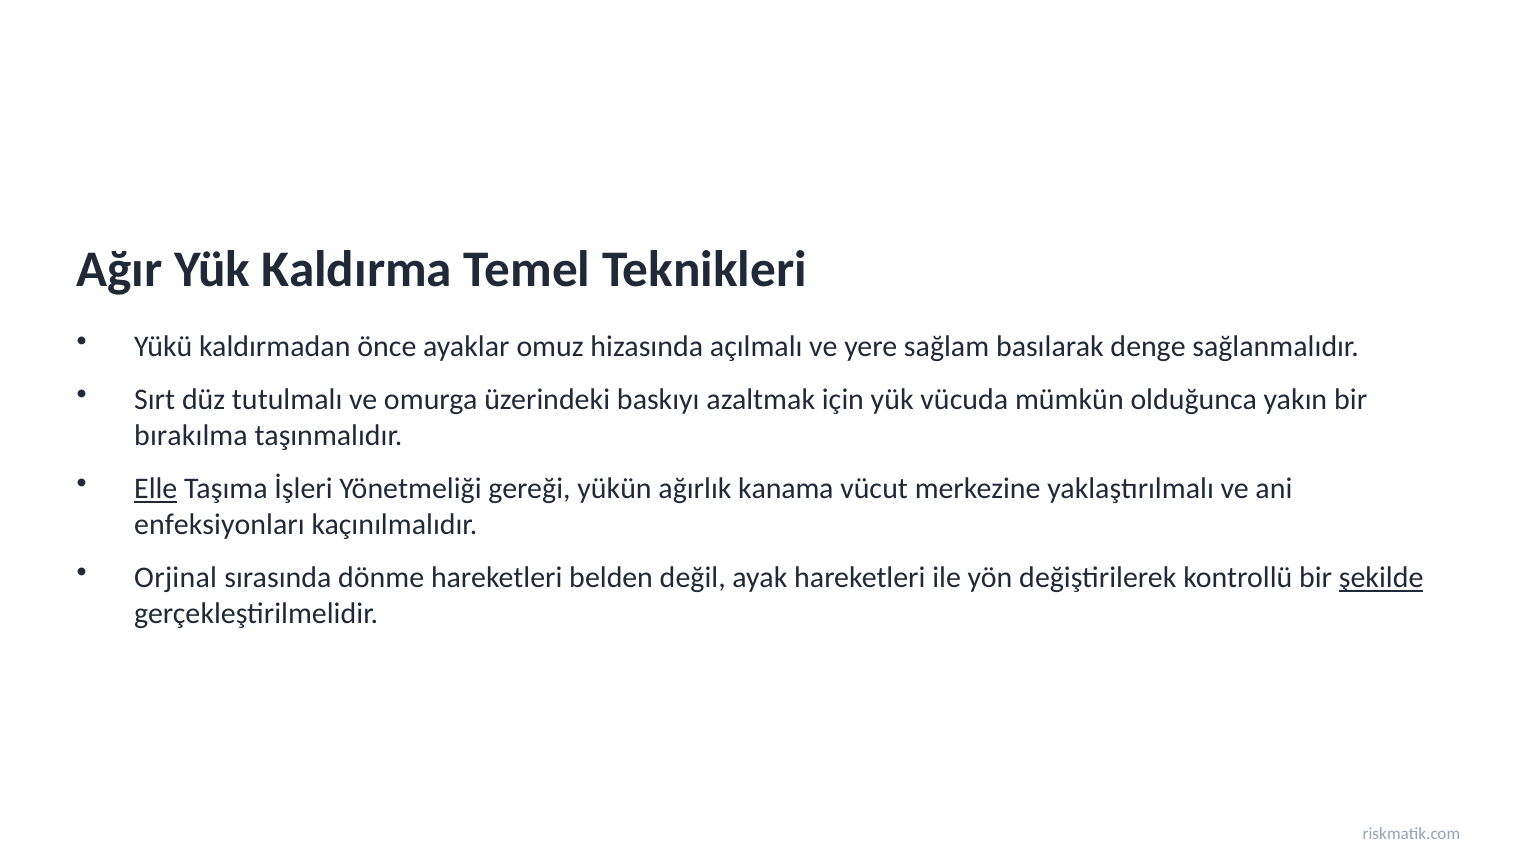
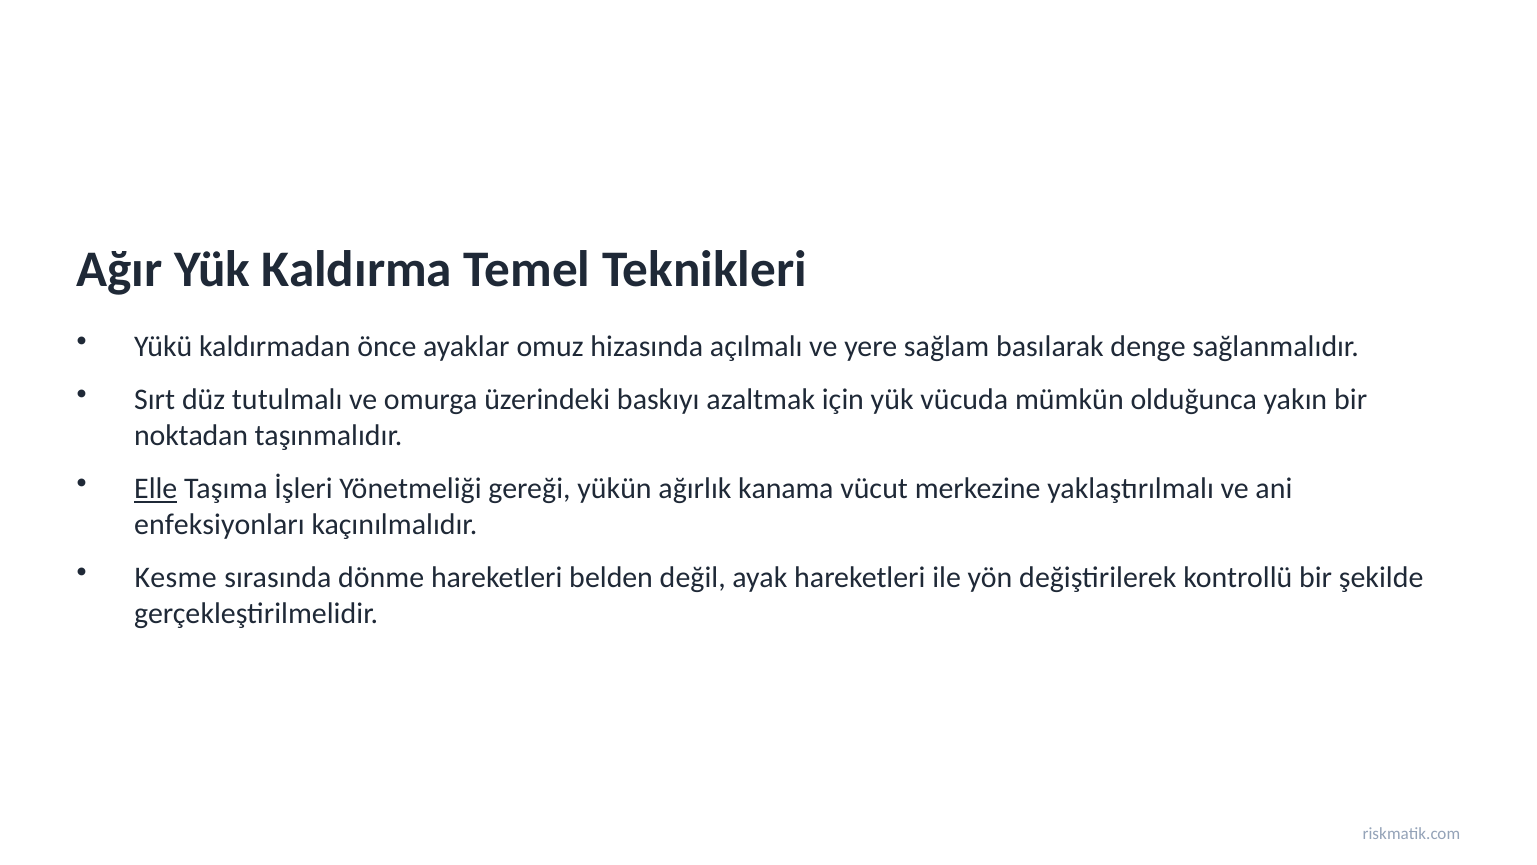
bırakılma: bırakılma -> noktadan
Orjinal: Orjinal -> Kesme
şekilde underline: present -> none
